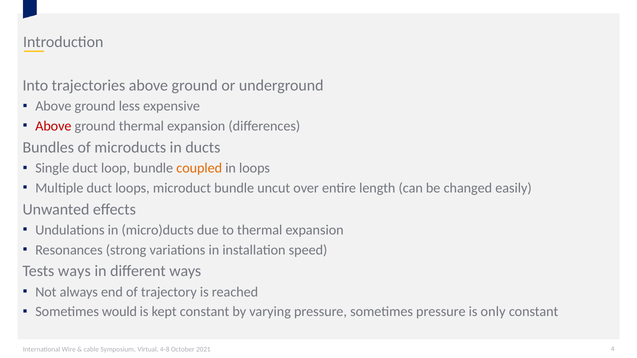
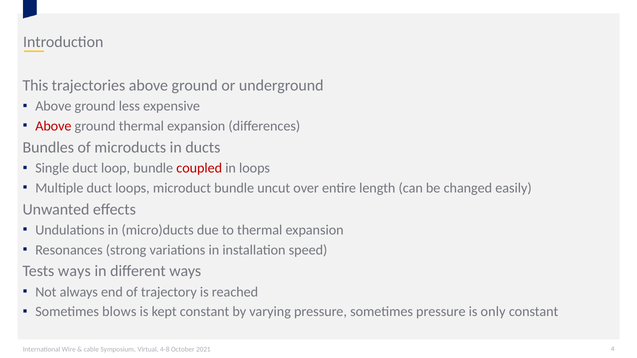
Into: Into -> This
coupled colour: orange -> red
would: would -> blows
